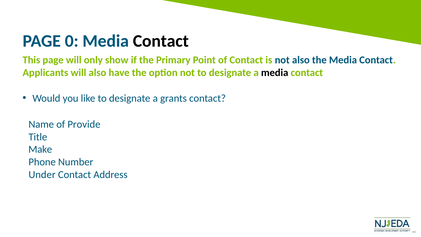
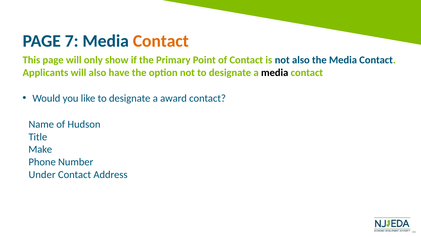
0: 0 -> 7
Contact at (161, 41) colour: black -> orange
grants: grants -> award
Provide: Provide -> Hudson
